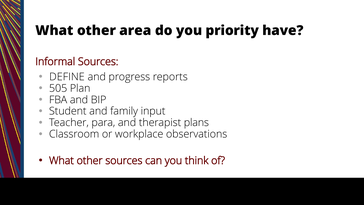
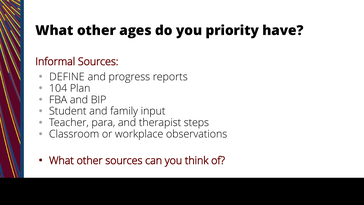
area: area -> ages
505: 505 -> 104
plans: plans -> steps
